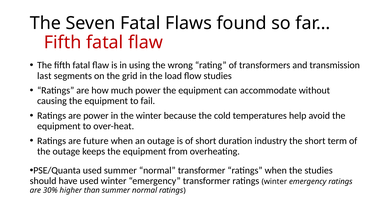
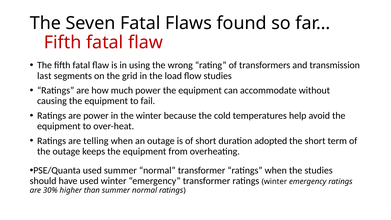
future: future -> telling
industry: industry -> adopted
